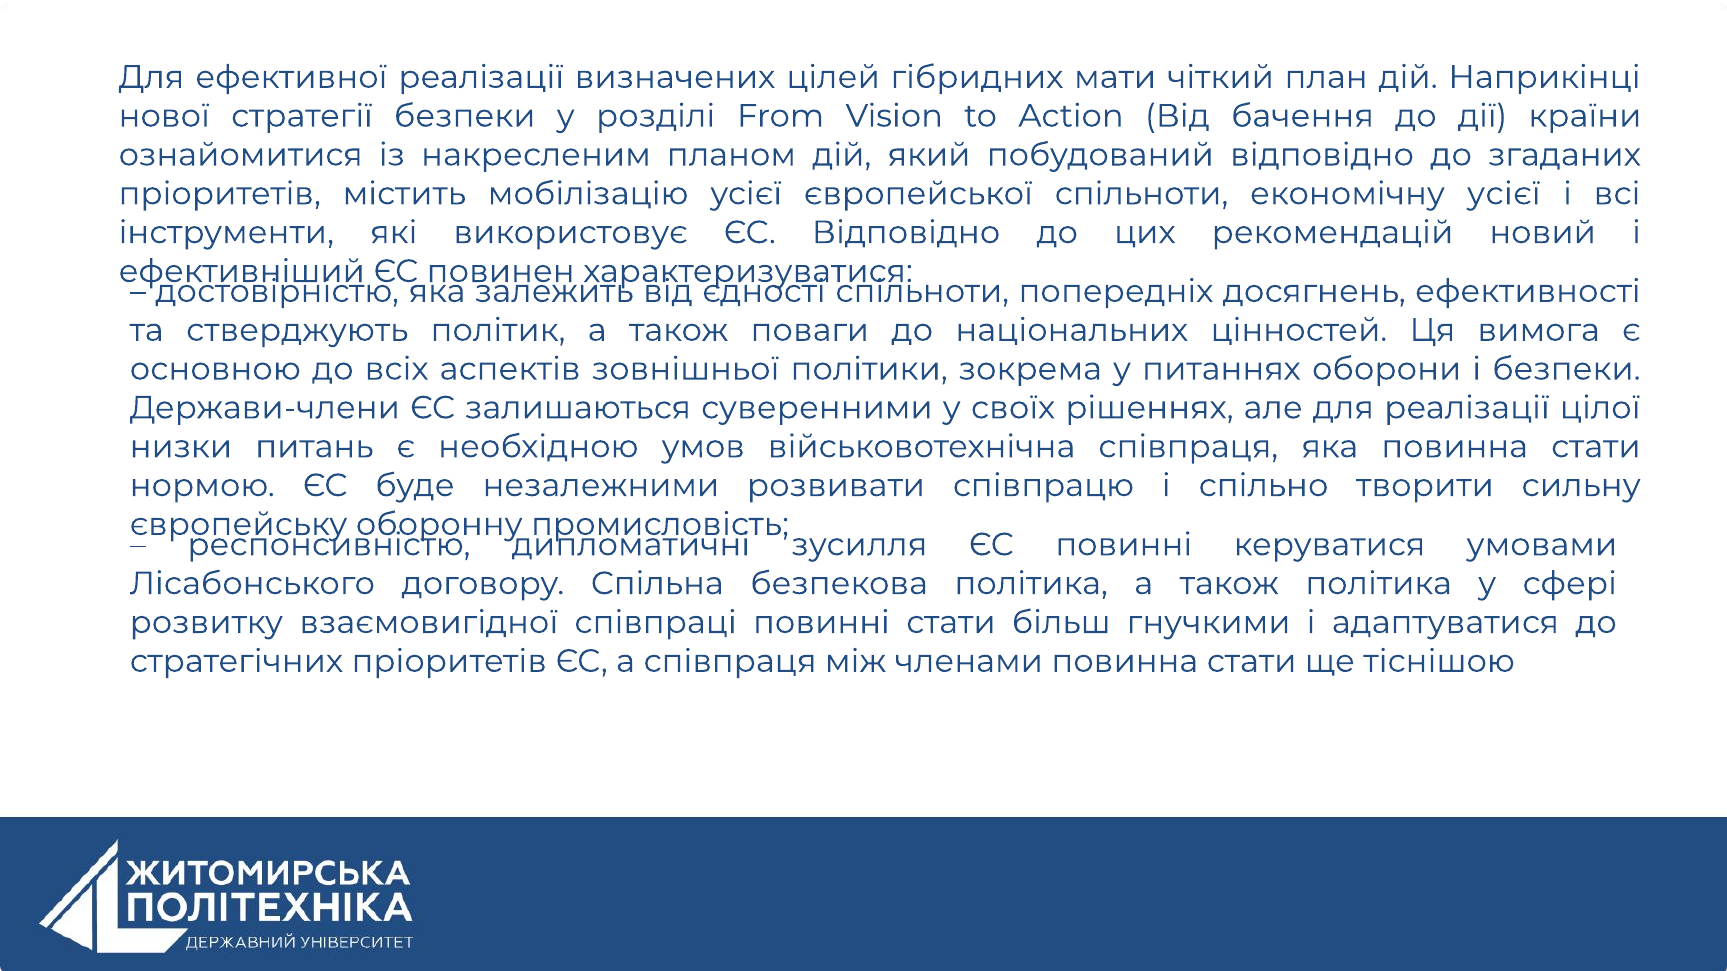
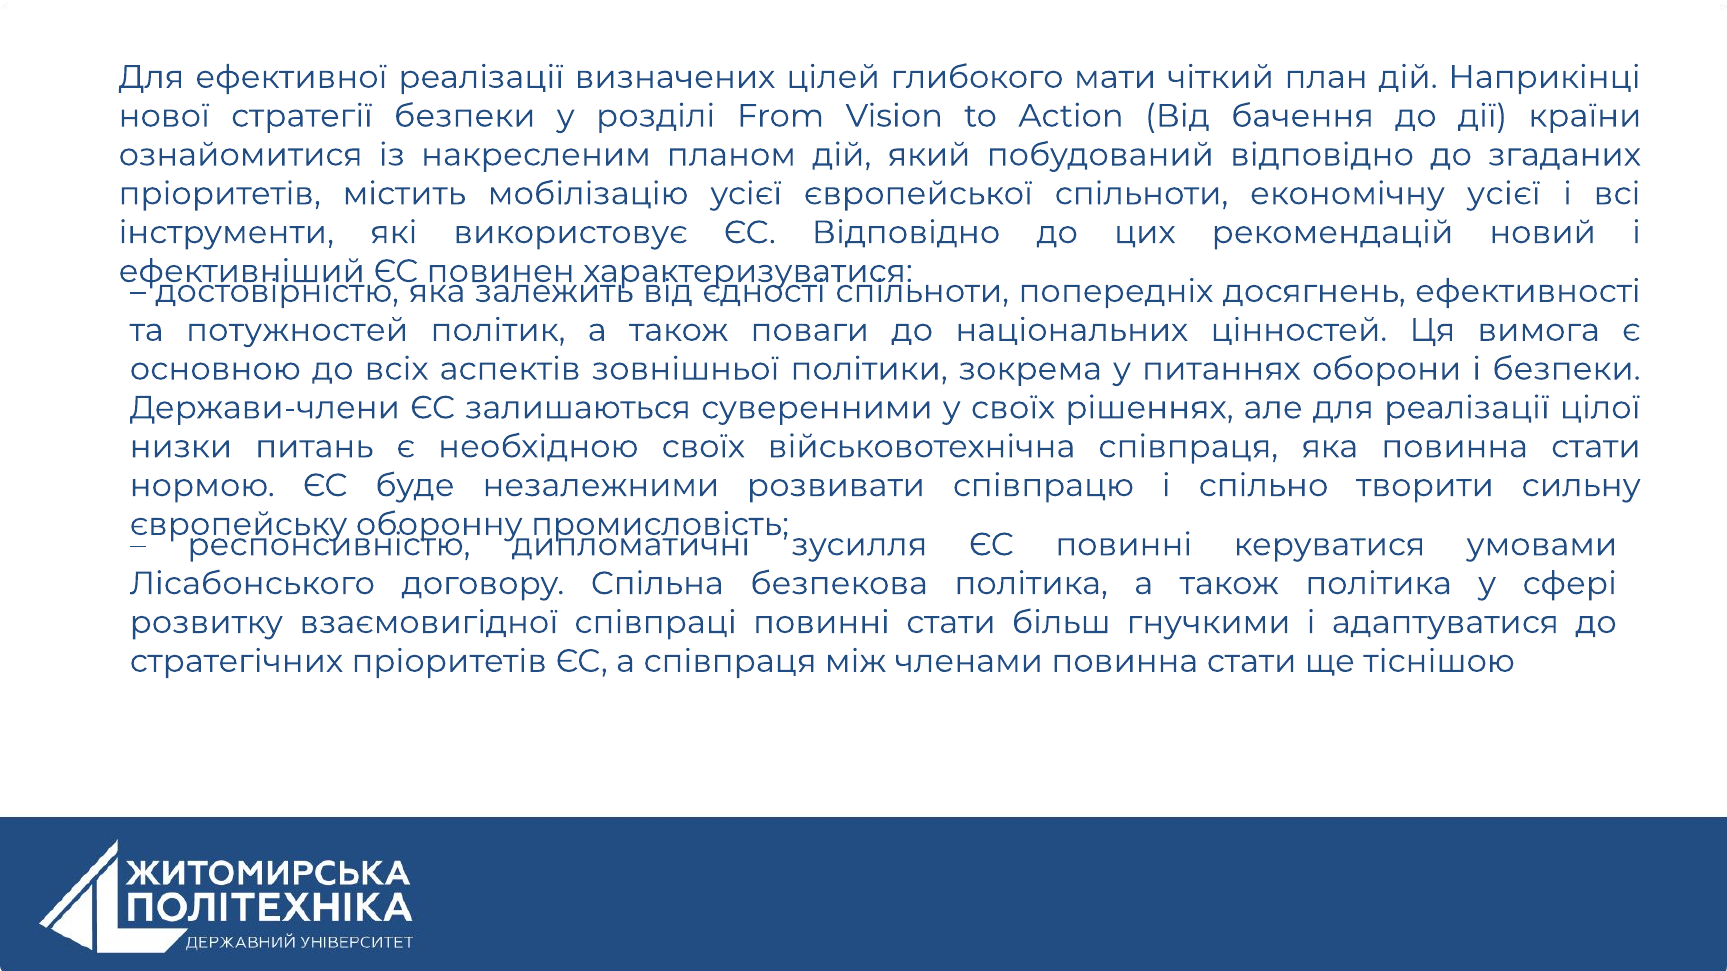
гібридних: гібридних -> глибокого
стверджують: стверджують -> потужностей
необхідною умов: умов -> своїх
